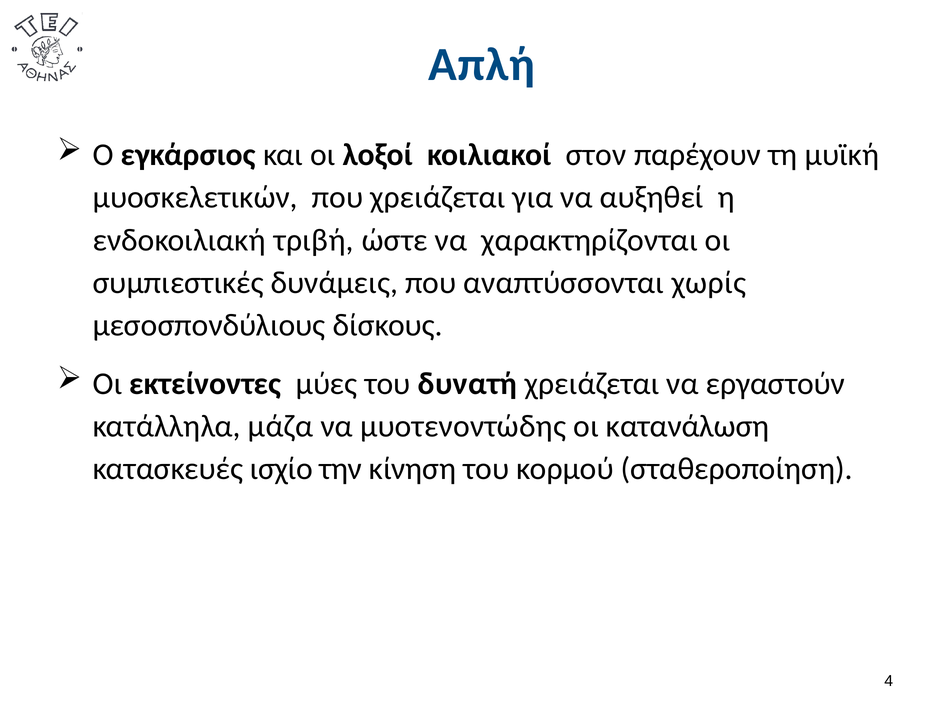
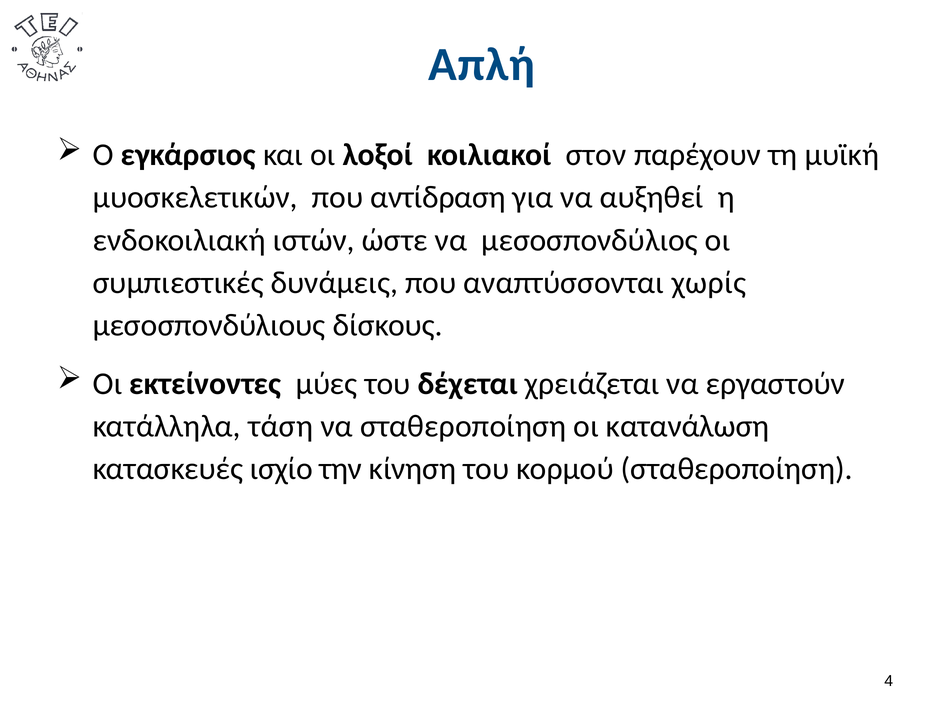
που χρειάζεται: χρειάζεται -> αντίδραση
τριβή: τριβή -> ιστών
χαρακτηρίζονται: χαρακτηρίζονται -> μεσοσπονδύλιος
δυνατή: δυνατή -> δέχεται
μάζα: μάζα -> τάση
να μυοτενοντώδης: μυοτενοντώδης -> σταθεροποίηση
